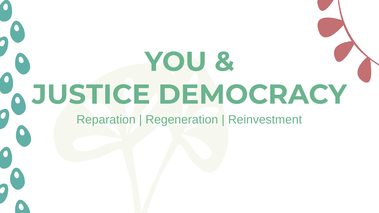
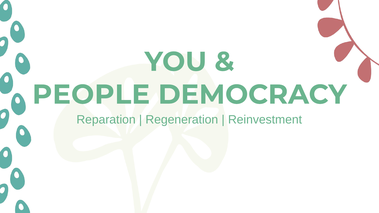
JUSTICE: JUSTICE -> PEOPLE
